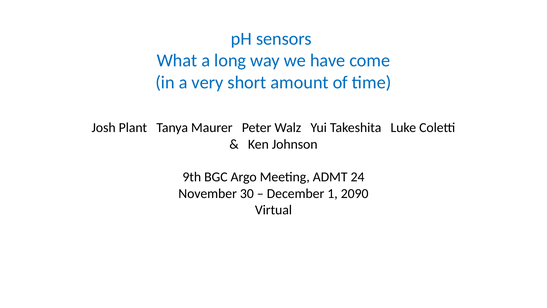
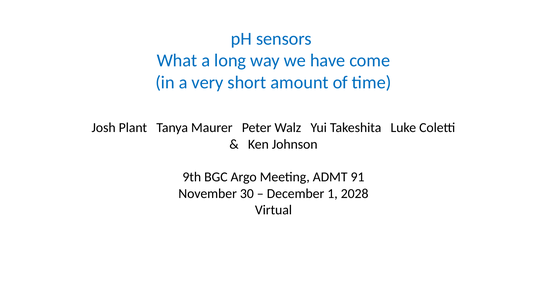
24: 24 -> 91
2090: 2090 -> 2028
